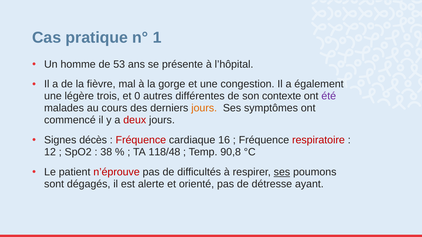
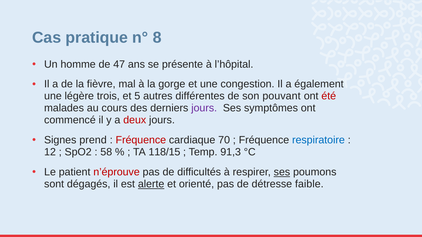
1: 1 -> 8
53: 53 -> 47
0: 0 -> 5
contexte: contexte -> pouvant
été colour: purple -> red
jours at (204, 108) colour: orange -> purple
décès: décès -> prend
16: 16 -> 70
respiratoire colour: red -> blue
38: 38 -> 58
118/48: 118/48 -> 118/15
90,8: 90,8 -> 91,3
alerte underline: none -> present
ayant: ayant -> faible
